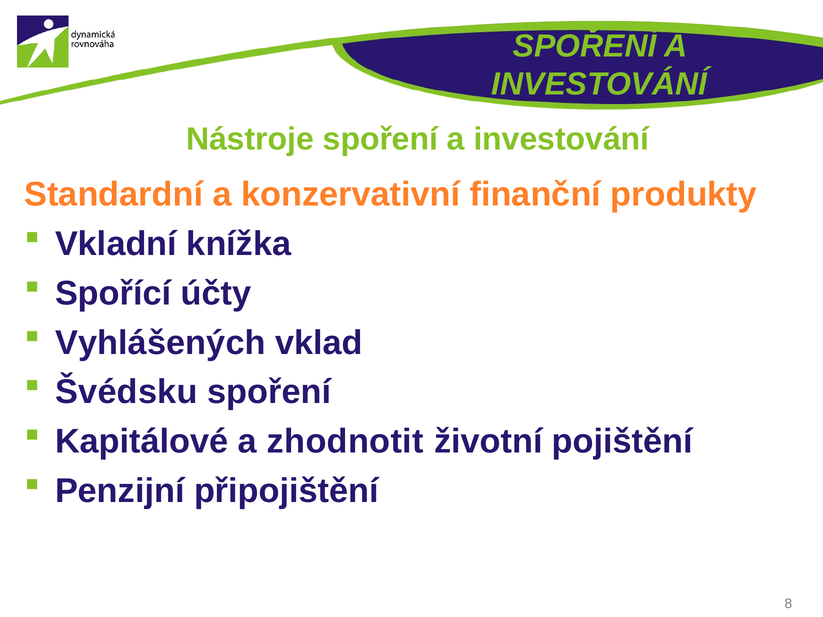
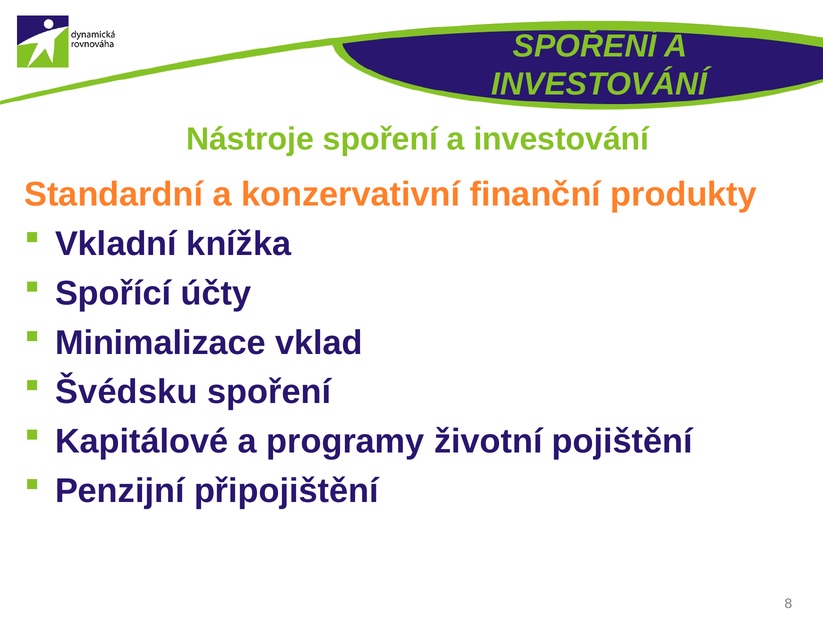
Vyhlášených: Vyhlášených -> Minimalizace
zhodnotit: zhodnotit -> programy
